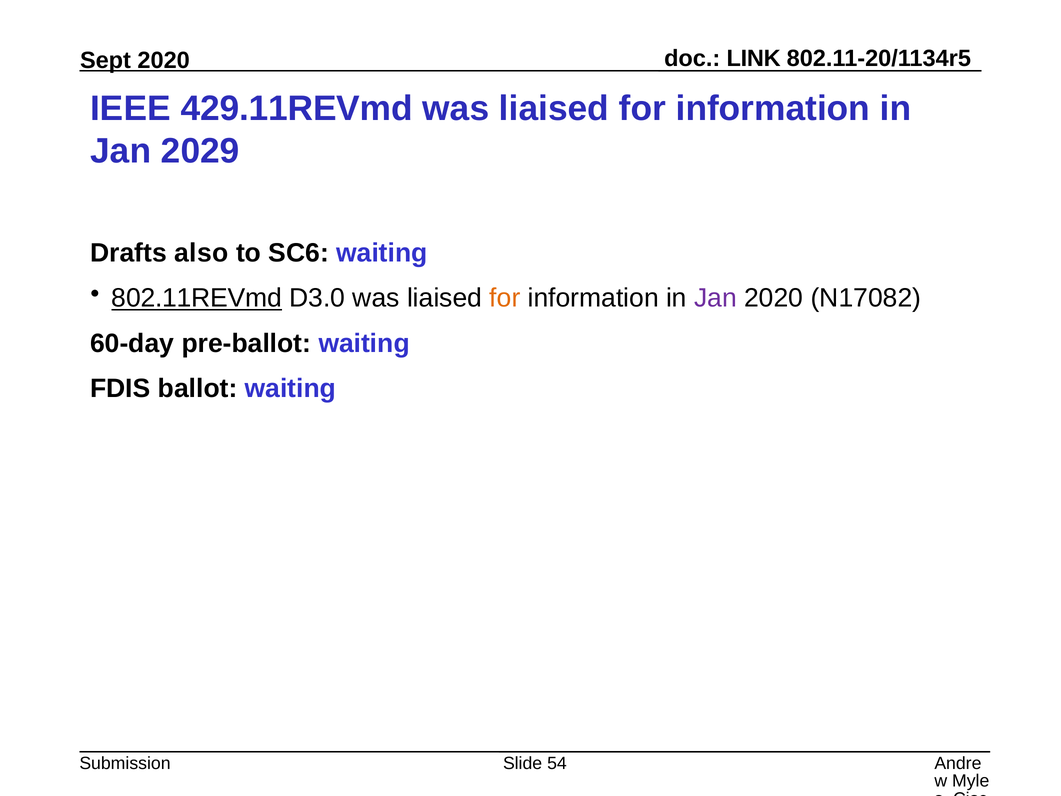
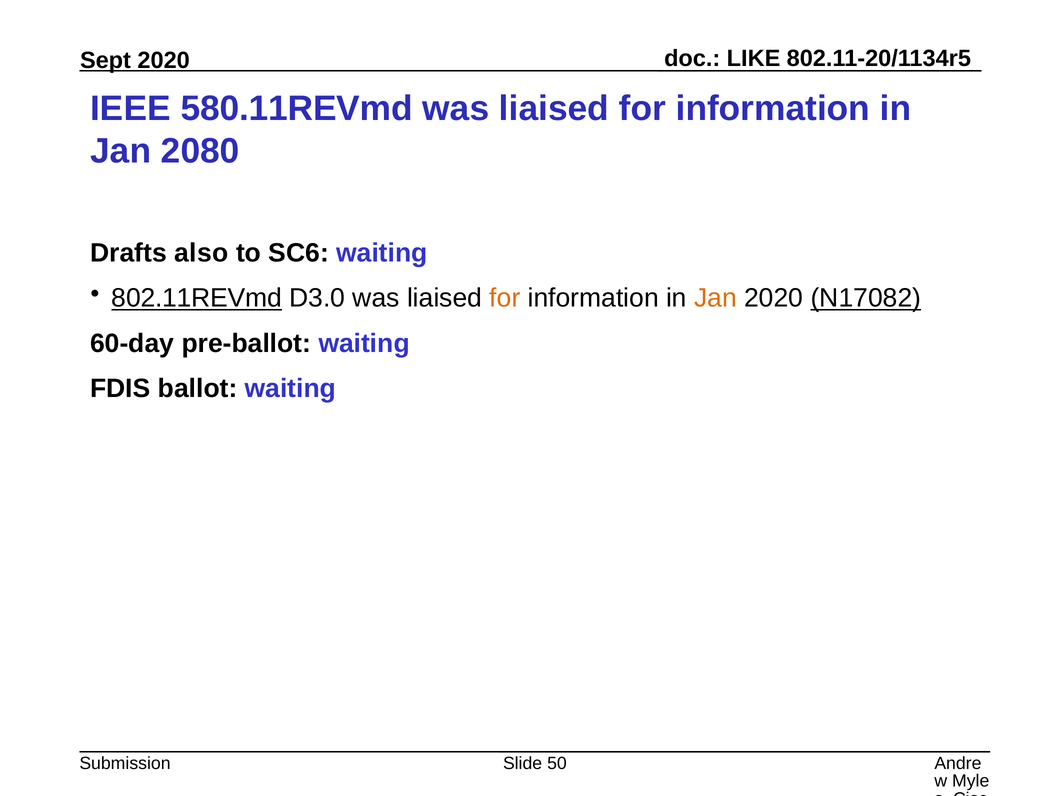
LINK: LINK -> LIKE
429.11REVmd: 429.11REVmd -> 580.11REVmd
2029: 2029 -> 2080
Jan at (716, 298) colour: purple -> orange
N17082 underline: none -> present
54: 54 -> 50
